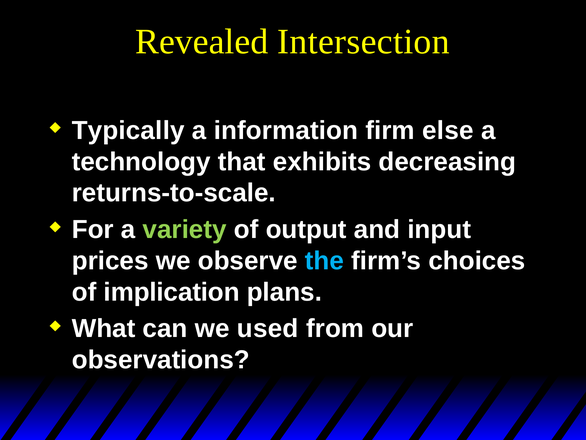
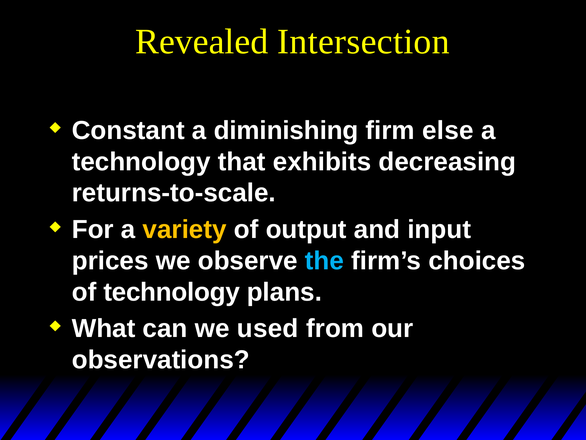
Typically: Typically -> Constant
information: information -> diminishing
variety colour: light green -> yellow
of implication: implication -> technology
